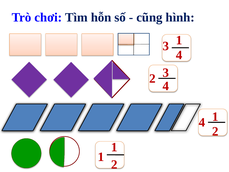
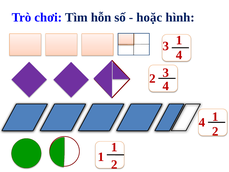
cũng: cũng -> hoặc
